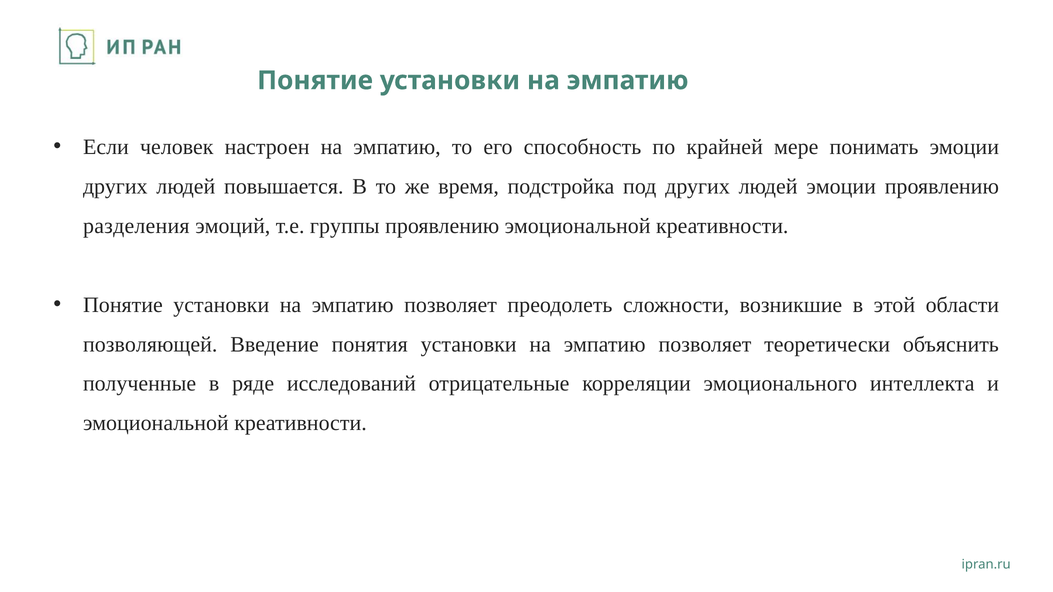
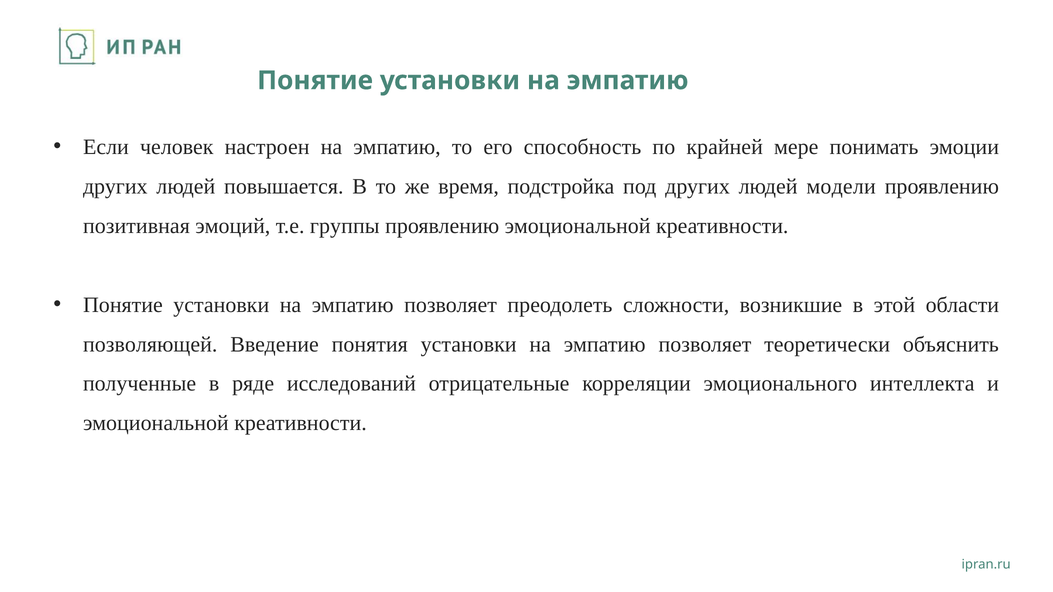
людей эмоции: эмоции -> модели
разделения: разделения -> позитивная
